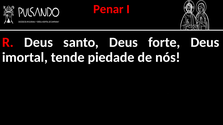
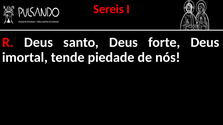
Penar: Penar -> Sereis
